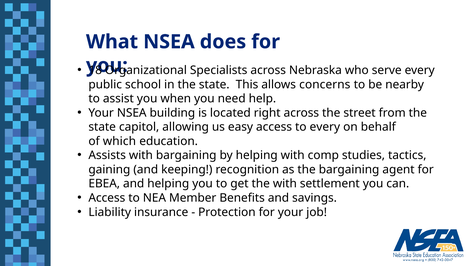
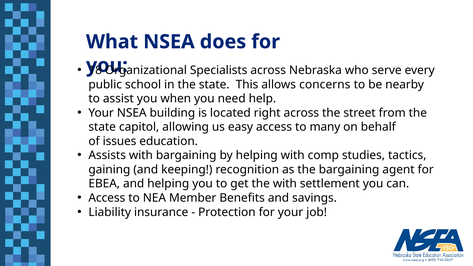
to every: every -> many
which: which -> issues
